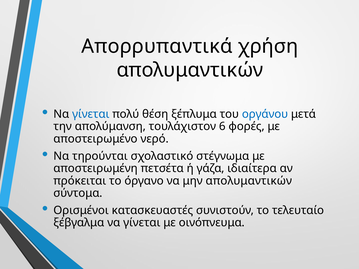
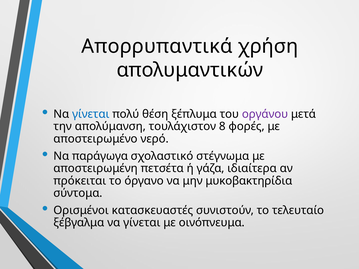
οργάνου colour: blue -> purple
6: 6 -> 8
τηρούνται: τηρούνται -> παράγωγα
μην απολυμαντικών: απολυμαντικών -> μυκοβακτηρίδια
